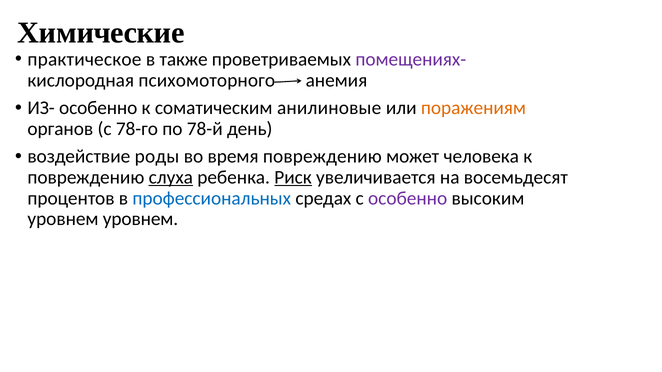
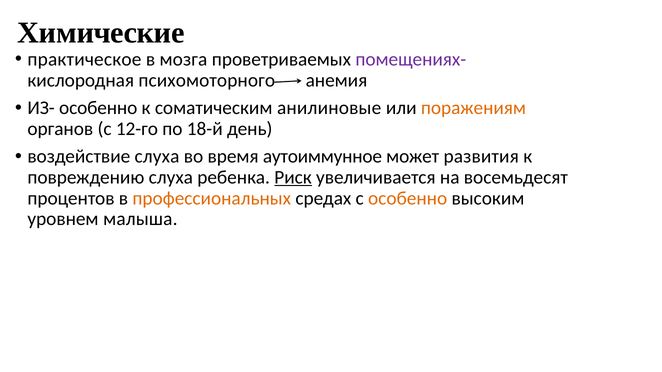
также: также -> мозга
78-го: 78-го -> 12-го
78-й: 78-й -> 18-й
воздействие роды: роды -> слуха
время повреждению: повреждению -> аутоиммунное
человека: человека -> развития
слуха at (171, 178) underline: present -> none
профессиональных colour: blue -> orange
особенно at (408, 198) colour: purple -> orange
уровнем уровнем: уровнем -> малыша
